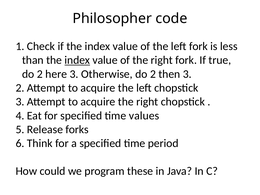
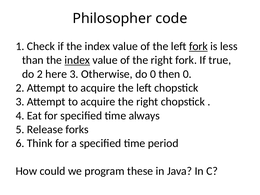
fork at (198, 46) underline: none -> present
Otherwise do 2: 2 -> 0
then 3: 3 -> 0
values: values -> always
